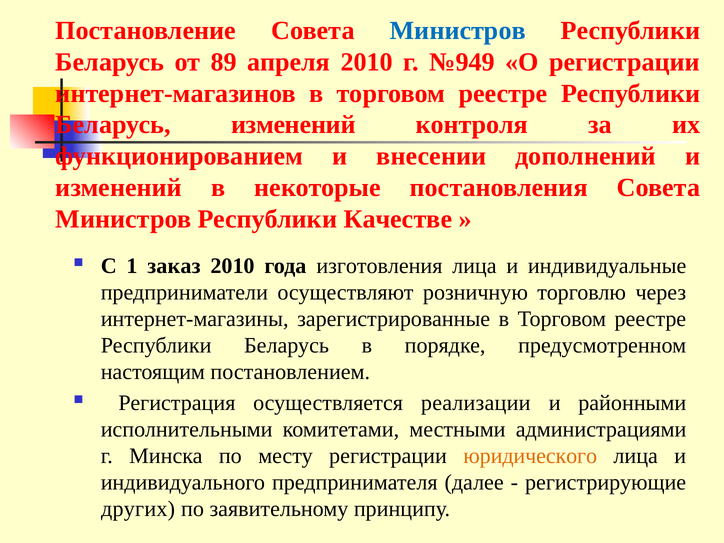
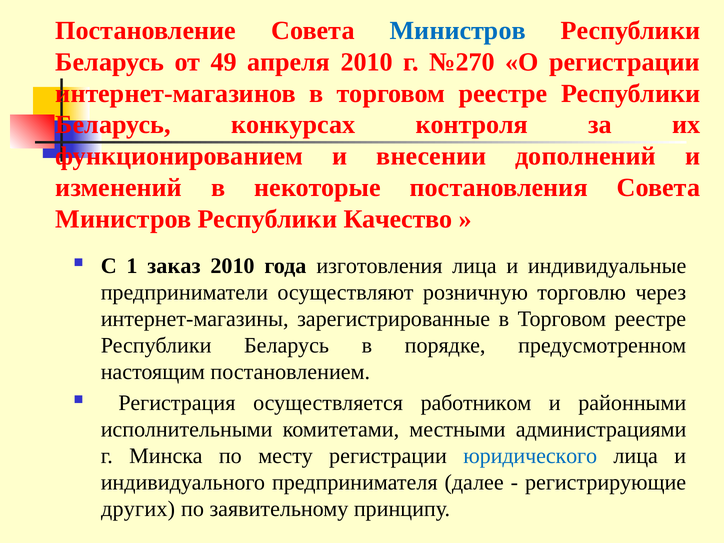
89: 89 -> 49
№949: №949 -> №270
Беларусь изменений: изменений -> конкурсах
Качестве: Качестве -> Качество
реализации: реализации -> работником
юридического colour: orange -> blue
